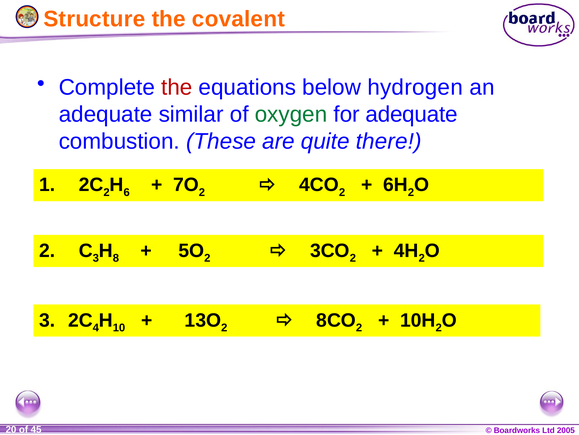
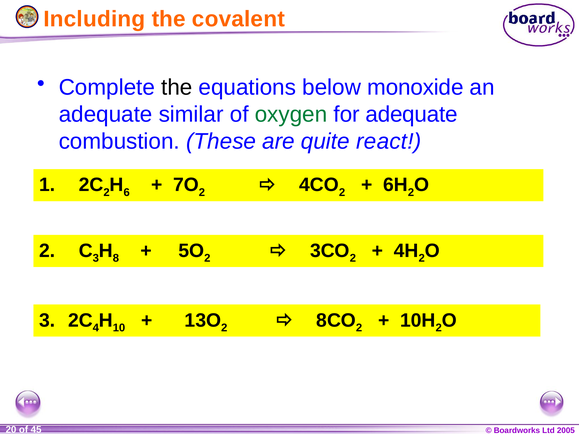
Structure: Structure -> Including
the at (177, 87) colour: red -> black
hydrogen: hydrogen -> monoxide
there: there -> react
